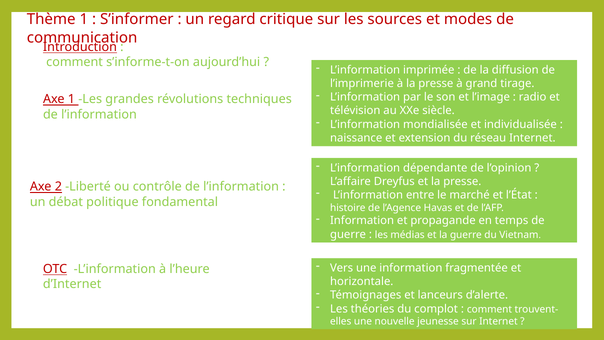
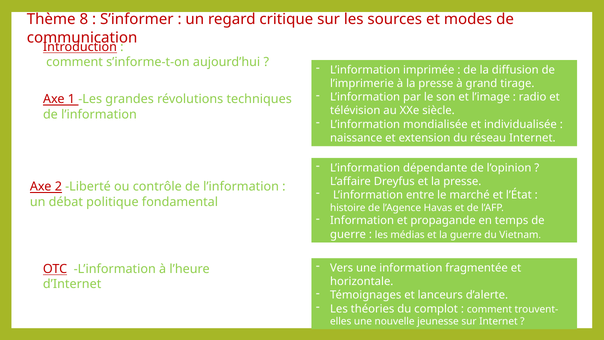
Thème 1: 1 -> 8
